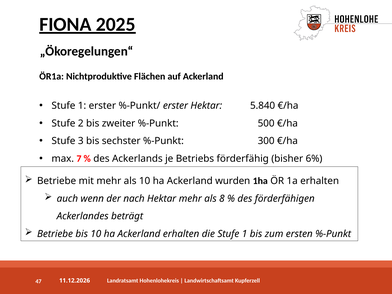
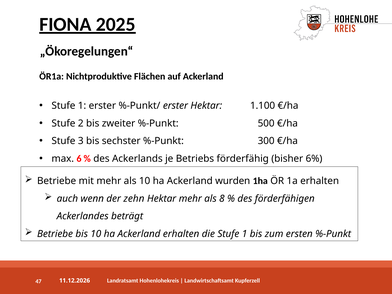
5.840: 5.840 -> 1.100
7: 7 -> 6
nach: nach -> zehn
